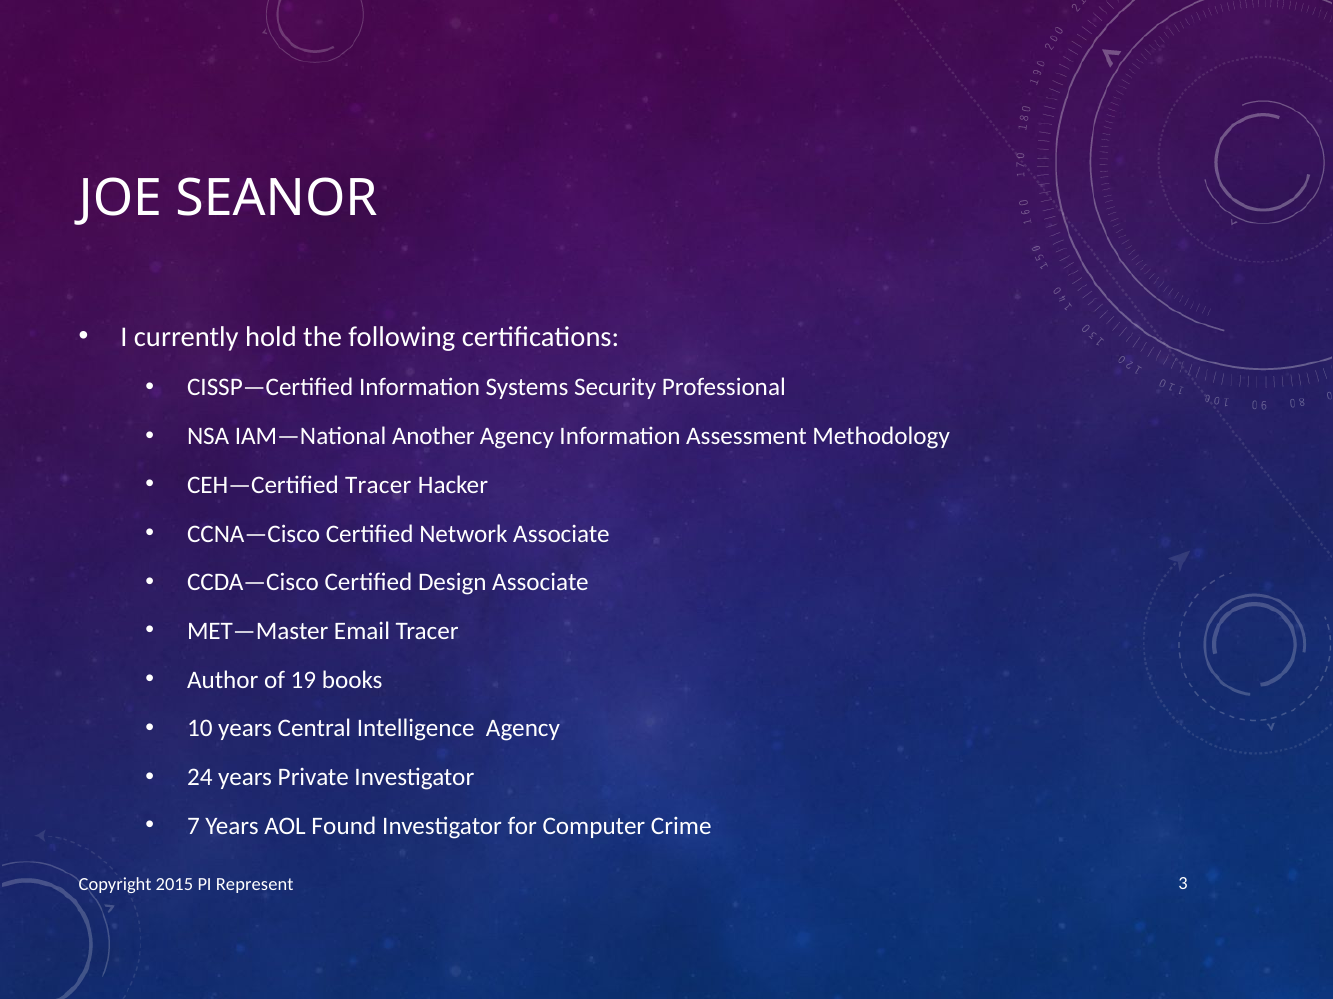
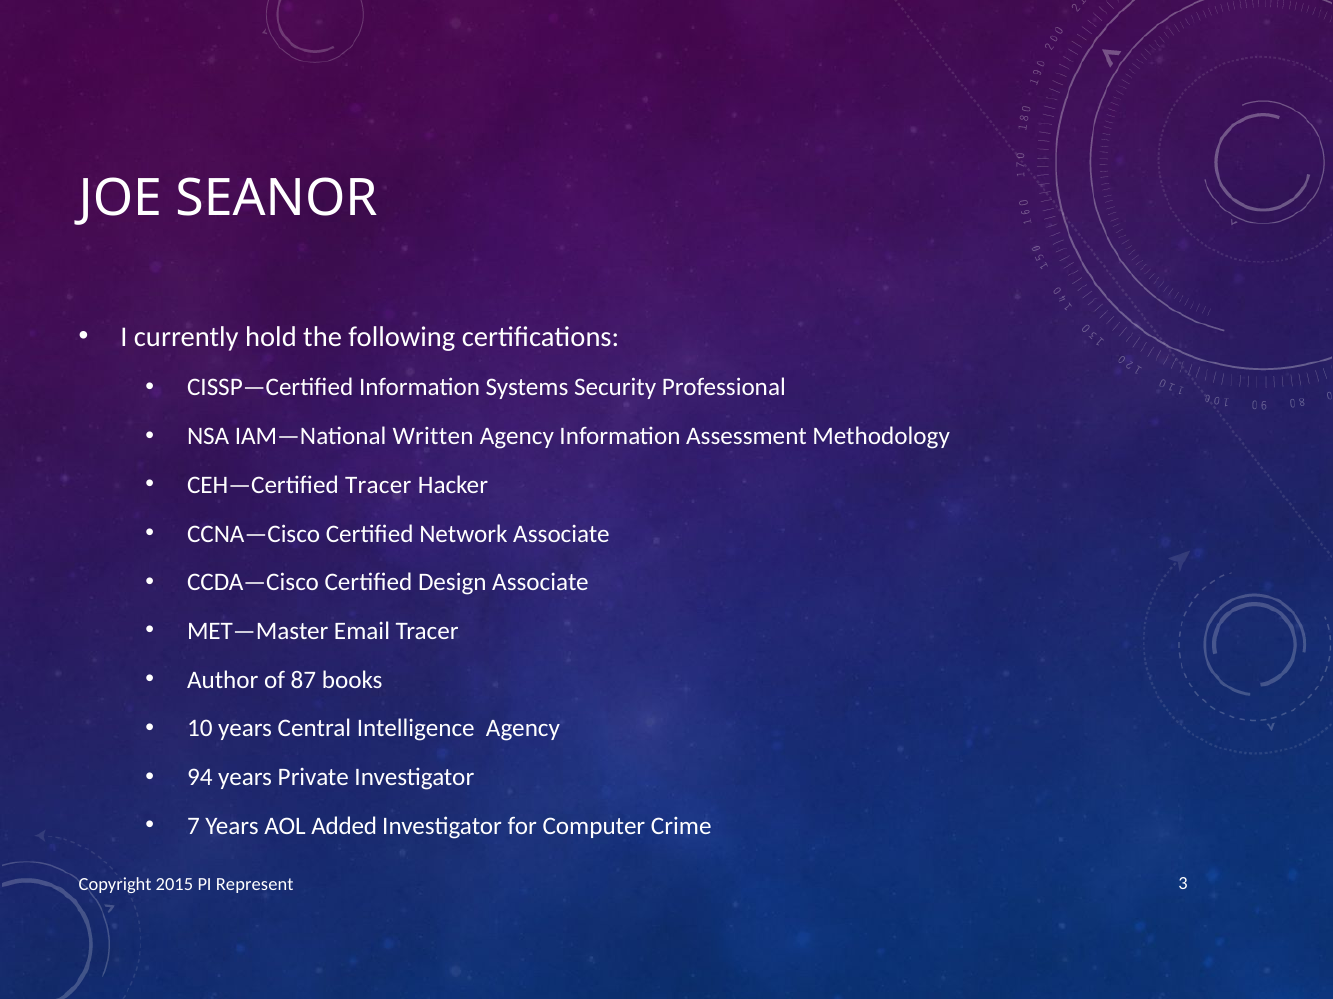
Another: Another -> Written
19: 19 -> 87
24: 24 -> 94
Found: Found -> Added
